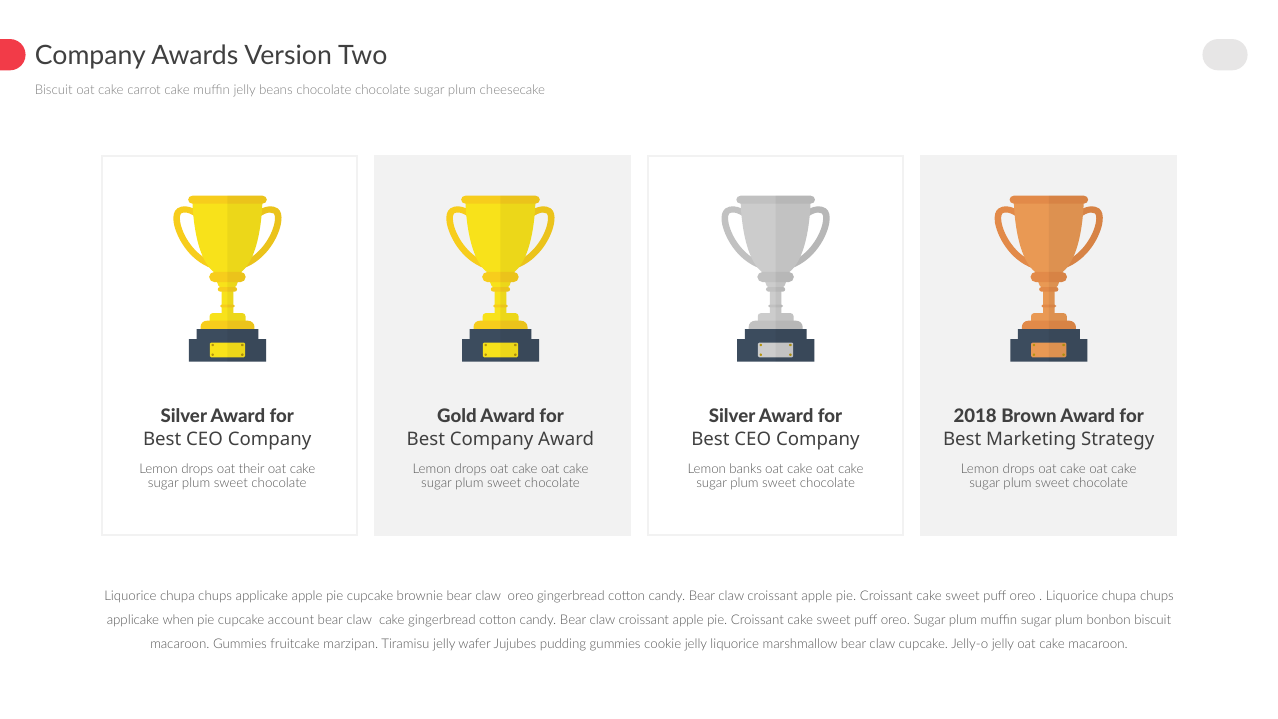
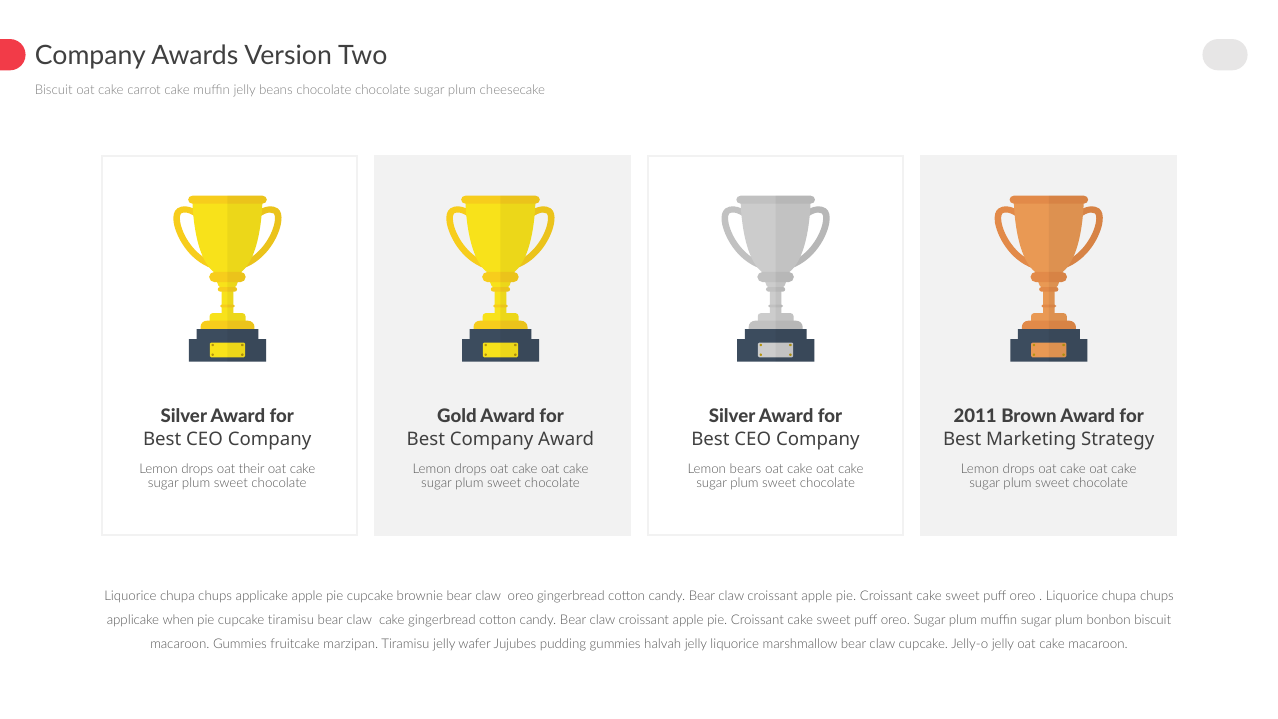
2018: 2018 -> 2011
banks: banks -> bears
cupcake account: account -> tiramisu
cookie: cookie -> halvah
